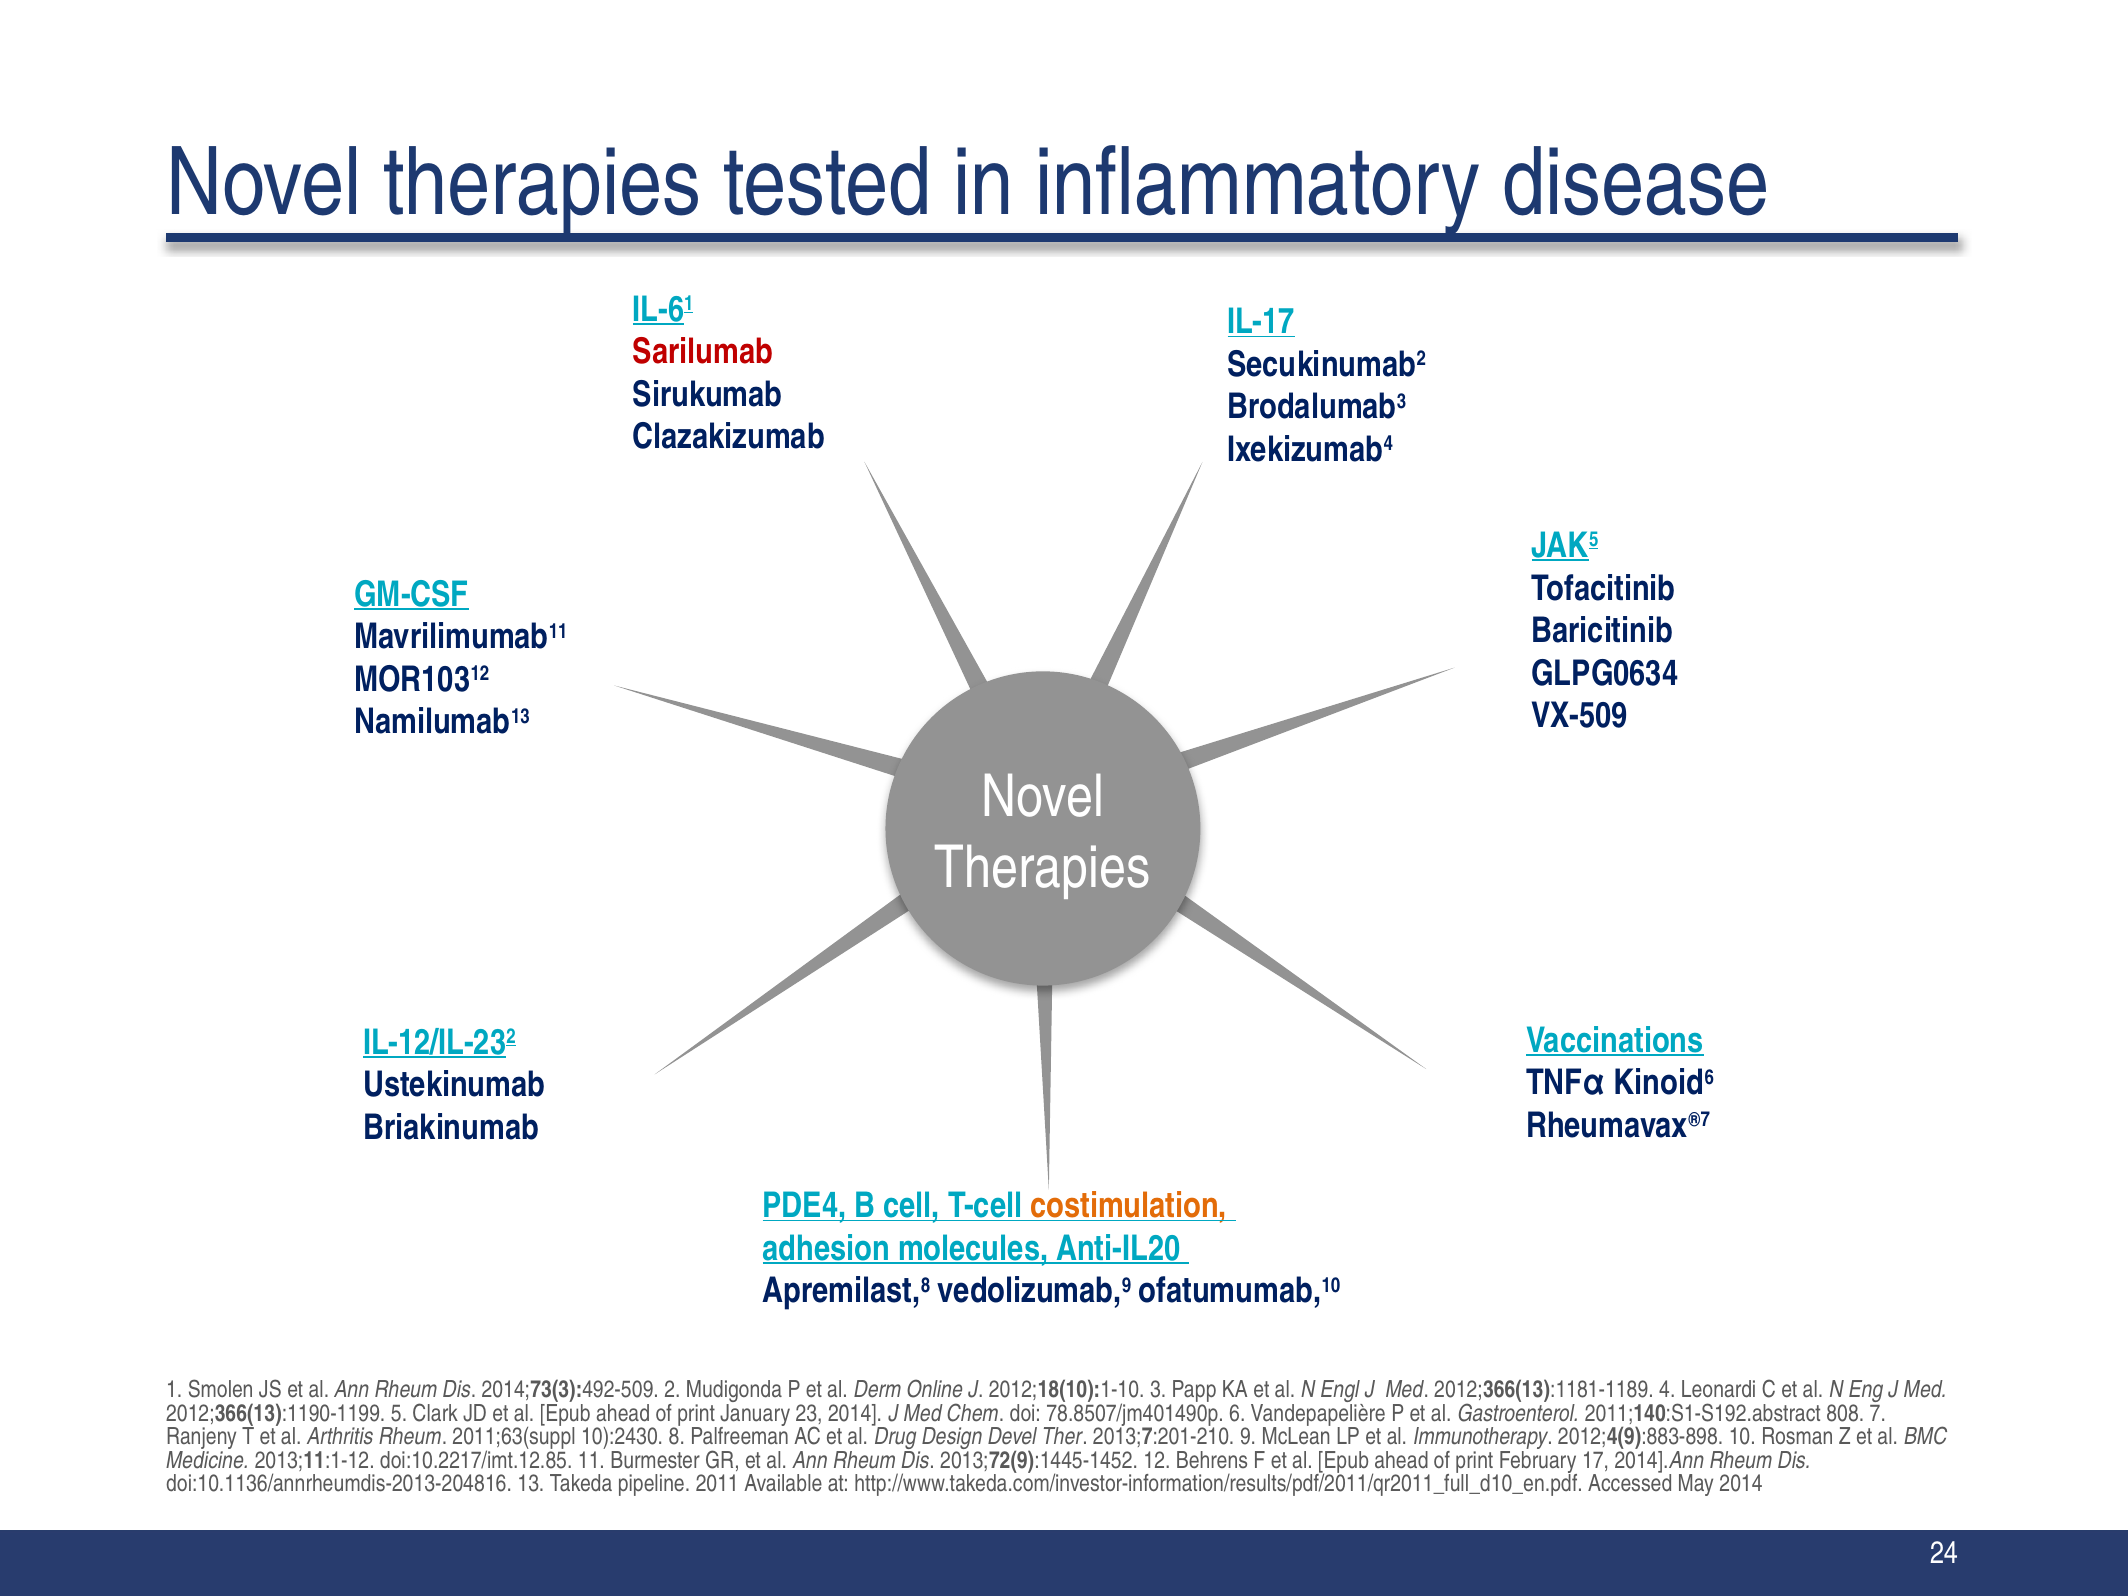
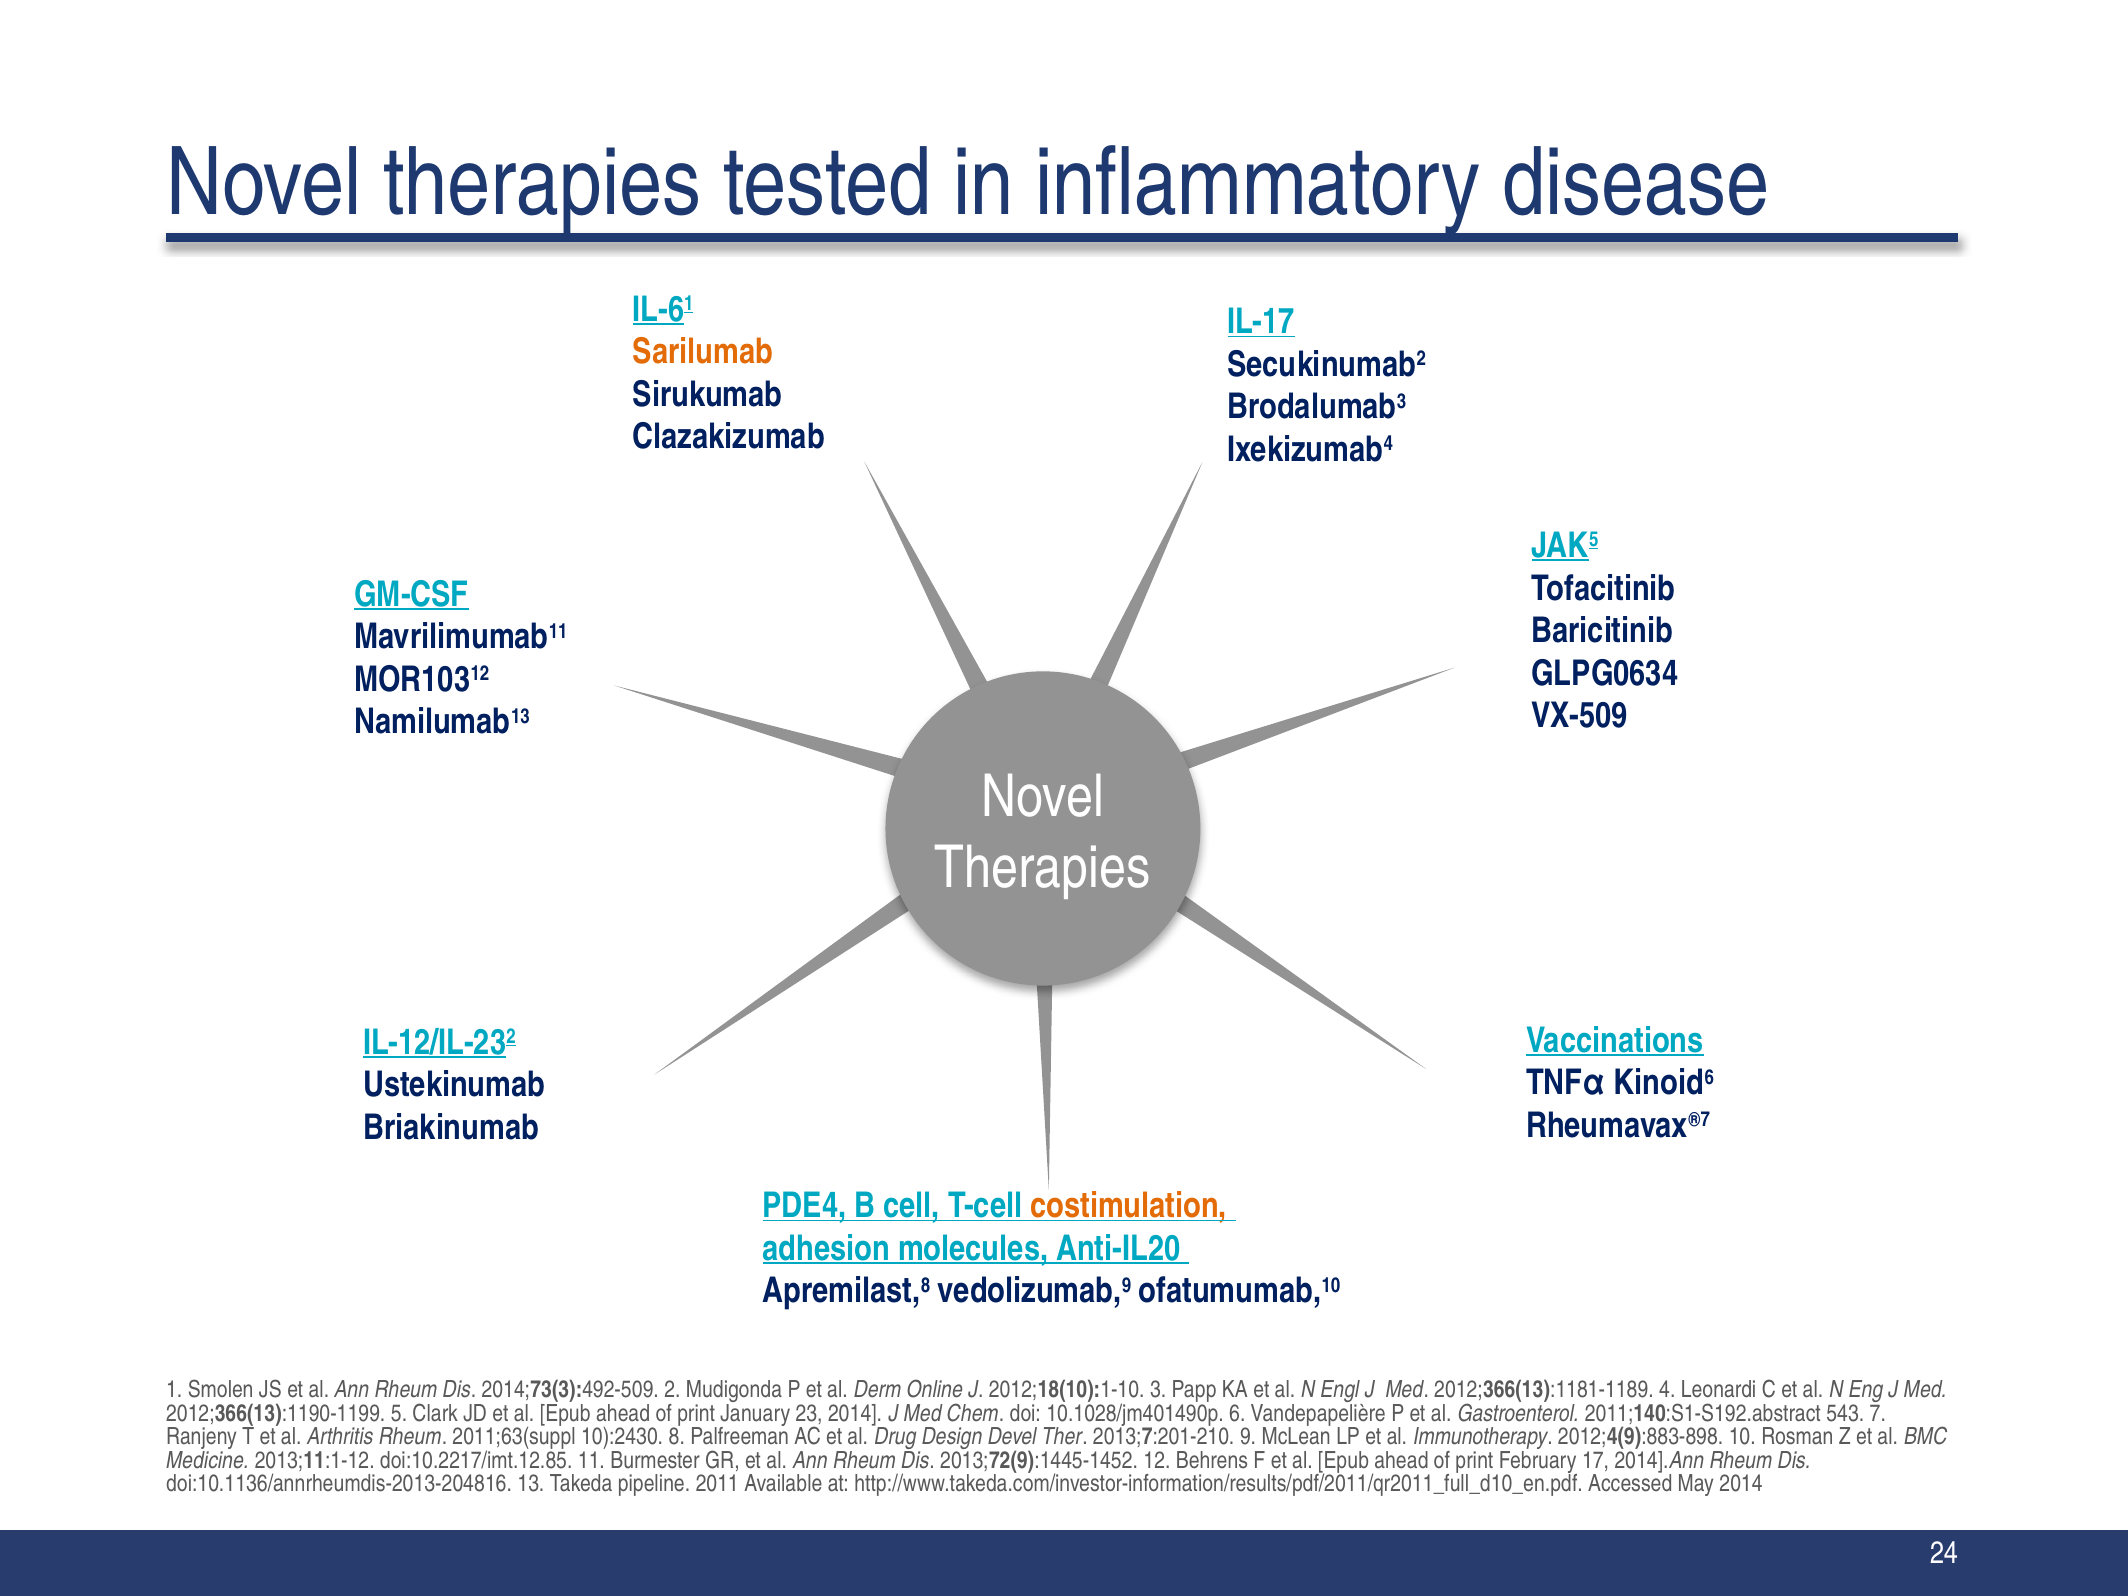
Sarilumab colour: red -> orange
78.8507/jm401490p: 78.8507/jm401490p -> 10.1028/jm401490p
808: 808 -> 543
